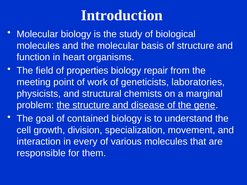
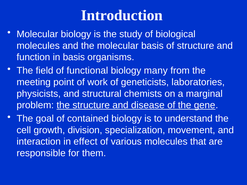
in heart: heart -> basis
properties: properties -> functional
repair: repair -> many
every: every -> effect
